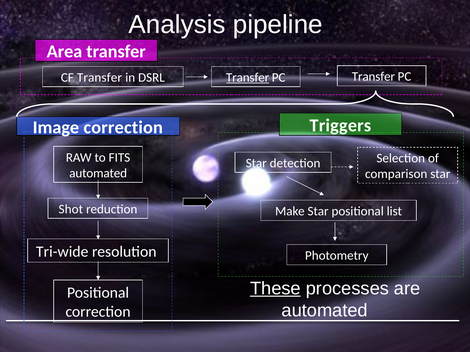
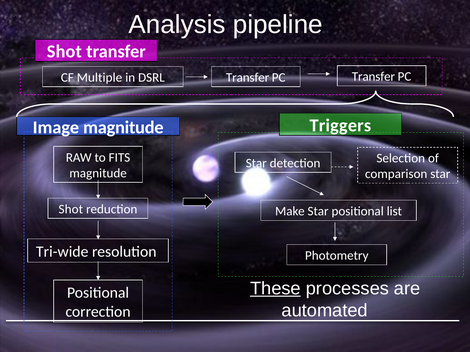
Area at (64, 52): Area -> Shot
CF Transfer: Transfer -> Multiple
Transfer at (248, 78) underline: present -> none
Image correction: correction -> magnitude
automated at (98, 173): automated -> magnitude
